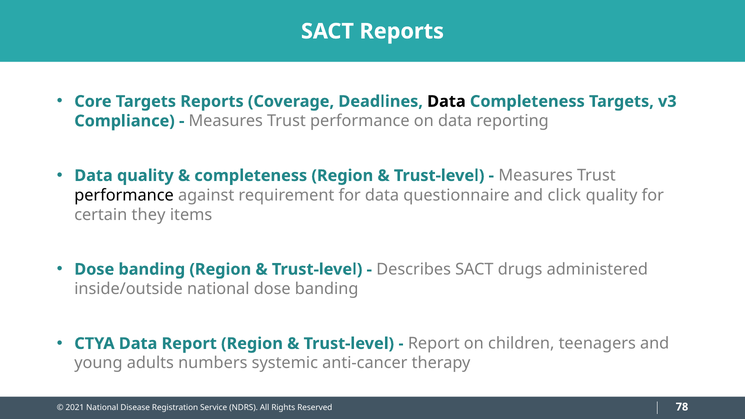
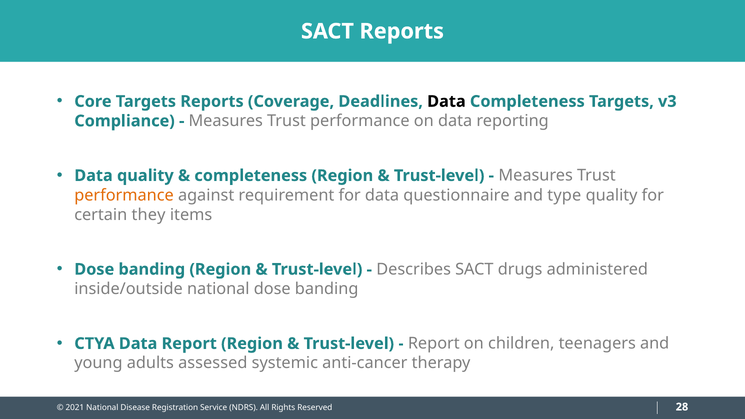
performance at (124, 195) colour: black -> orange
click: click -> type
numbers: numbers -> assessed
78: 78 -> 28
